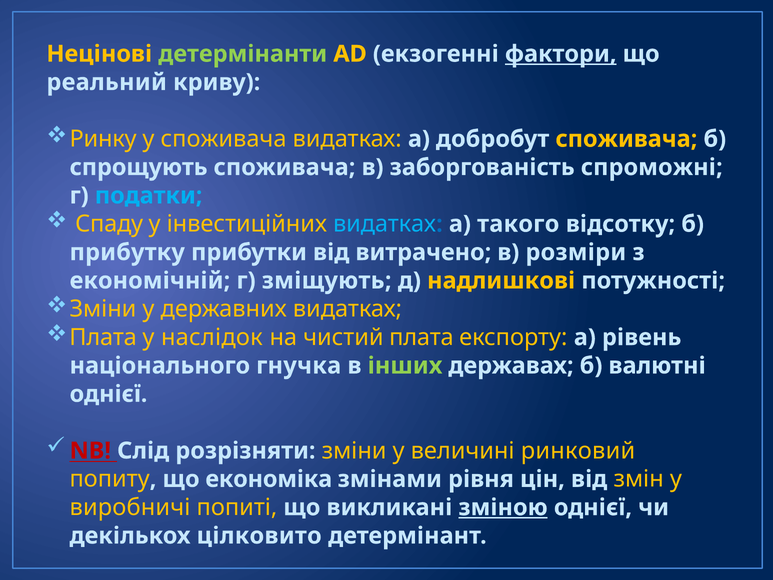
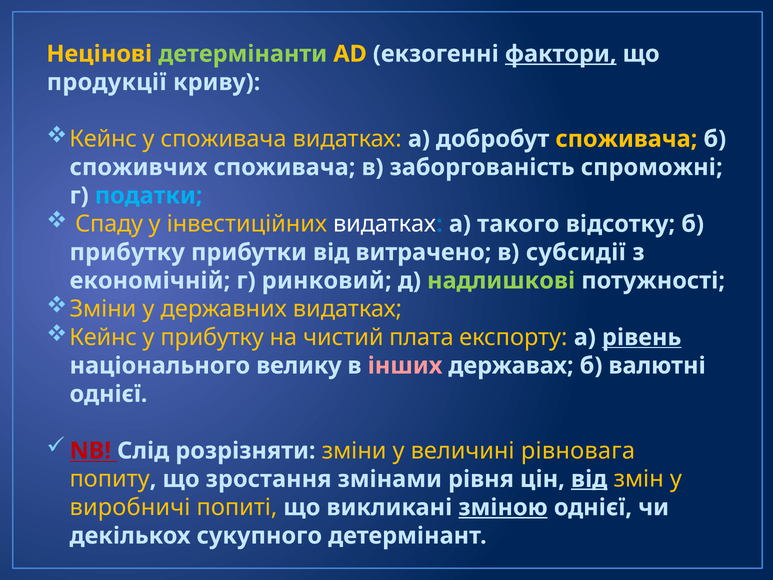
реальний: реальний -> продукції
Ринку at (103, 139): Ринку -> Кейнс
спрощують: спрощують -> споживчих
видатках at (385, 224) colour: light blue -> white
розміри: розміри -> субсидії
зміщують: зміщують -> ринковий
надлишкові colour: yellow -> light green
Плата at (103, 337): Плата -> Кейнс
у наслідок: наслідок -> прибутку
рівень underline: none -> present
гнучка: гнучка -> велику
інших colour: light green -> pink
ринковий: ринковий -> рівновага
економіка: економіка -> зростання
від at (589, 479) underline: none -> present
цілковито: цілковито -> сукупного
